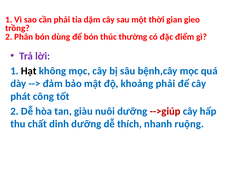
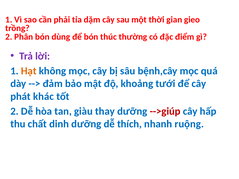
Hạt colour: black -> orange
khoảng phải: phải -> tưới
công: công -> khác
nuôi: nuôi -> thay
